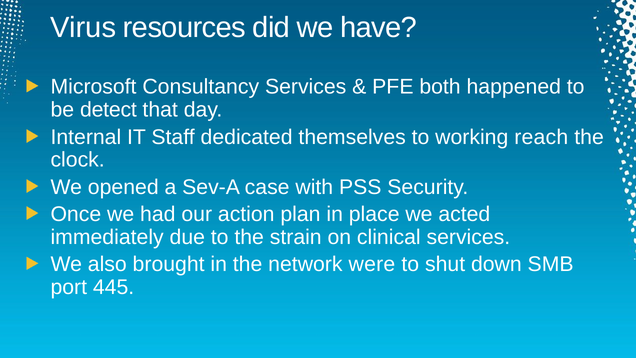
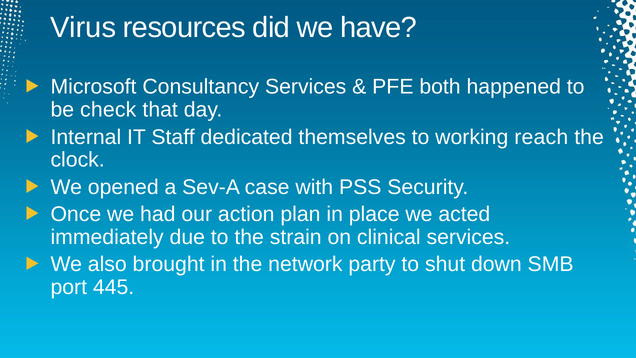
detect: detect -> check
were: were -> party
